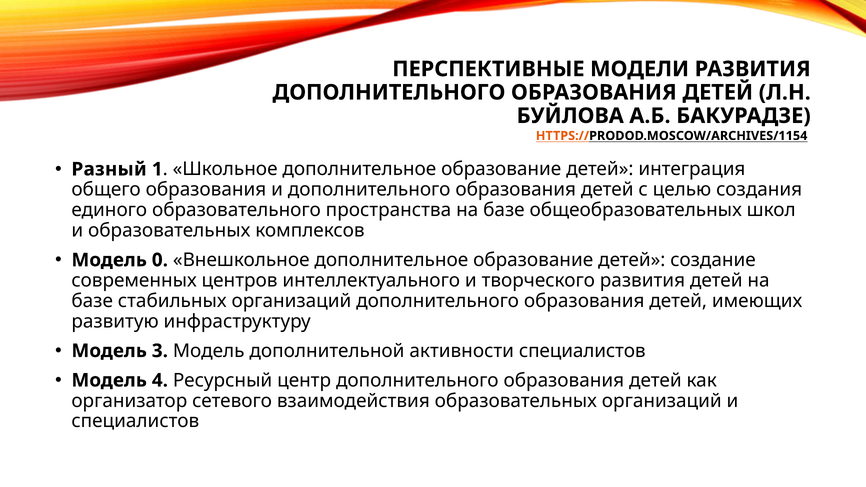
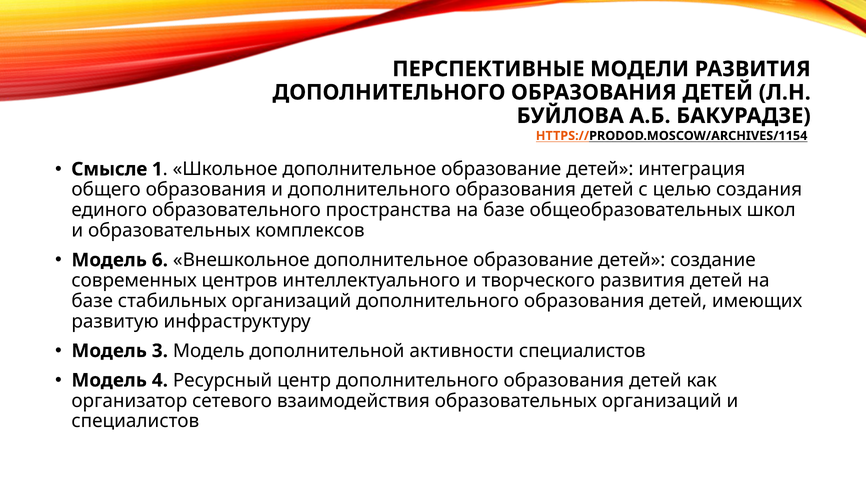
Разный: Разный -> Смысле
0: 0 -> 6
